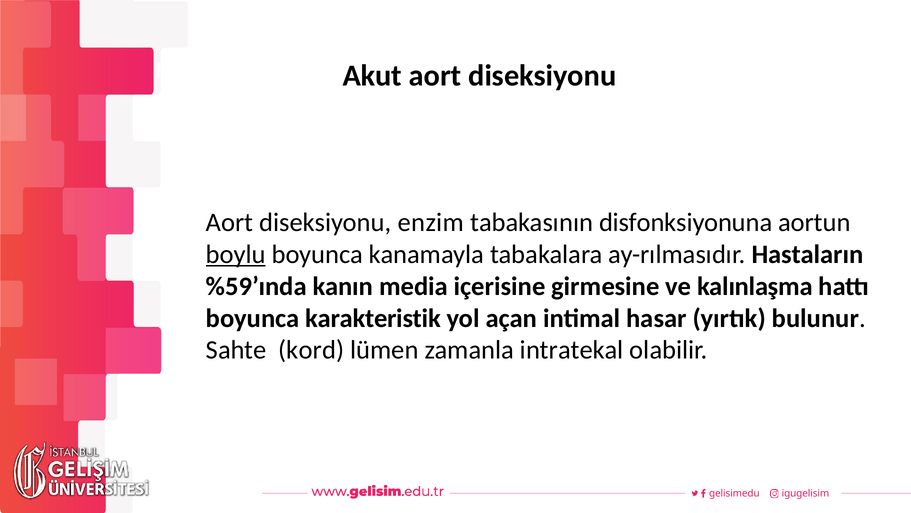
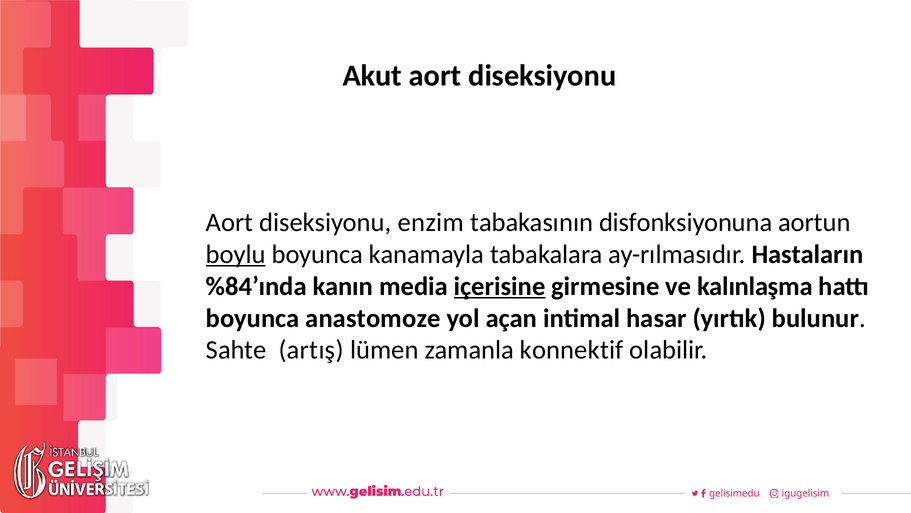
%59’ında: %59’ında -> %84’ında
içerisine underline: none -> present
karakteristik: karakteristik -> anastomoze
kord: kord -> artış
intratekal: intratekal -> konnektif
